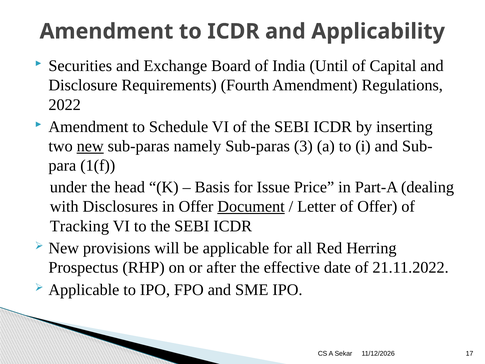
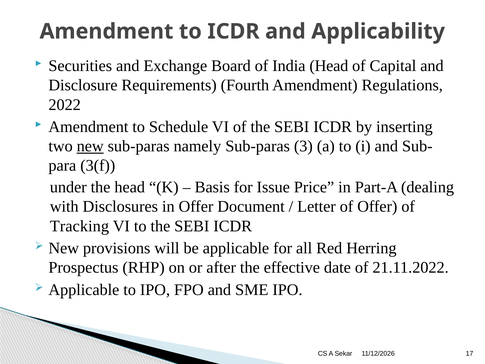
India Until: Until -> Head
1(f: 1(f -> 3(f
Document underline: present -> none
